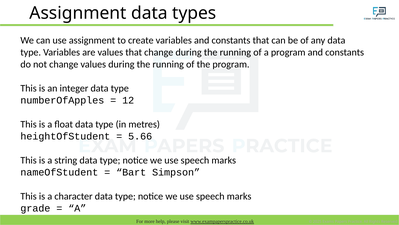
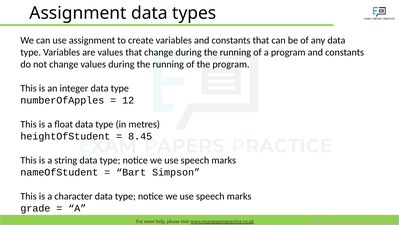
5.66: 5.66 -> 8.45
